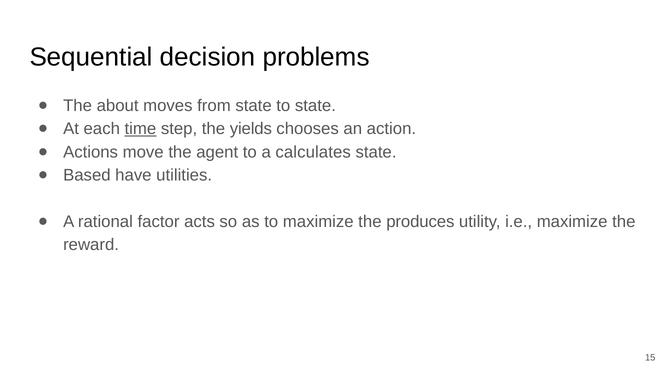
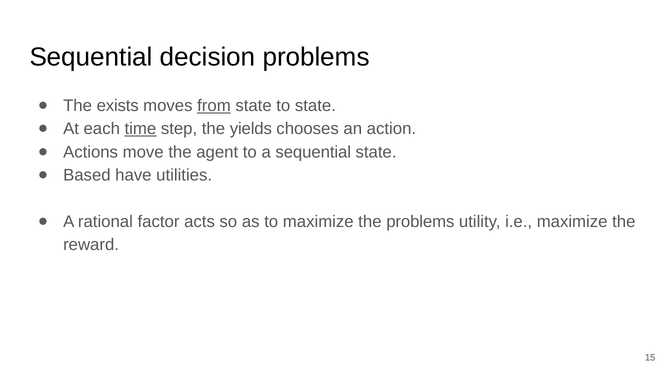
about: about -> exists
from underline: none -> present
a calculates: calculates -> sequential
the produces: produces -> problems
